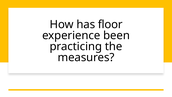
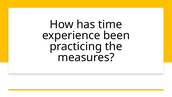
floor: floor -> time
